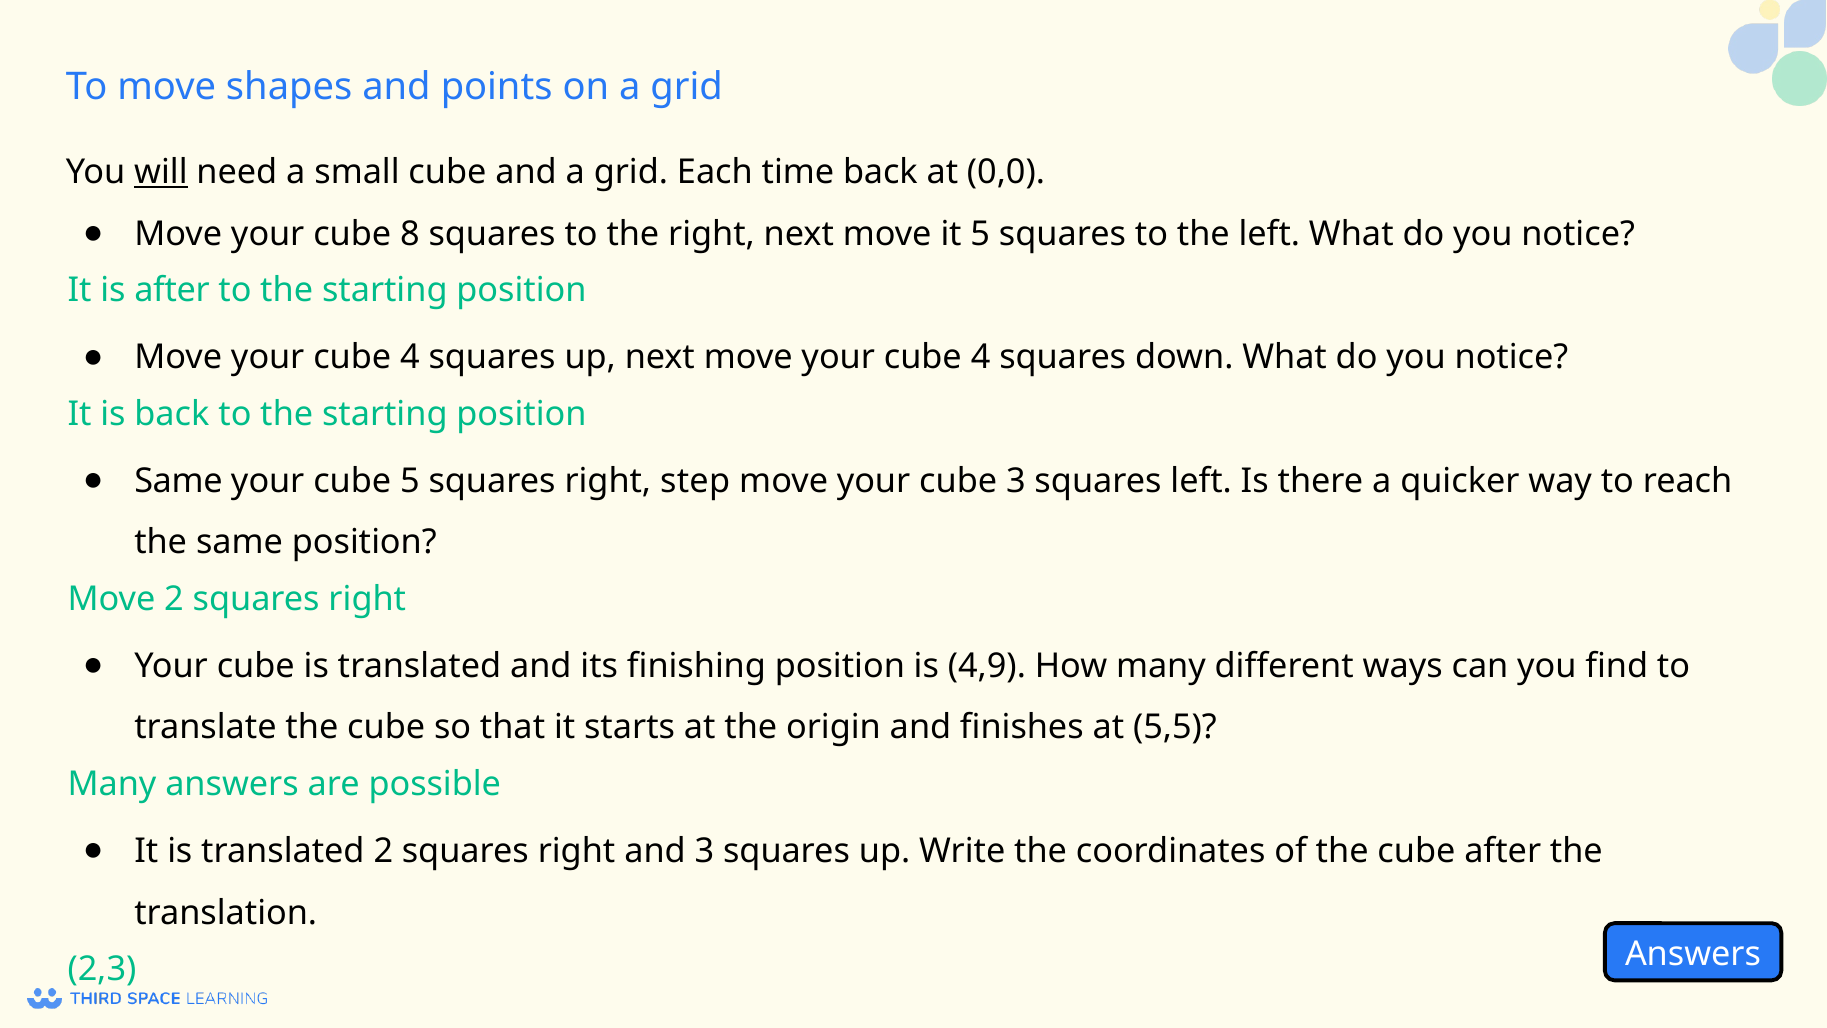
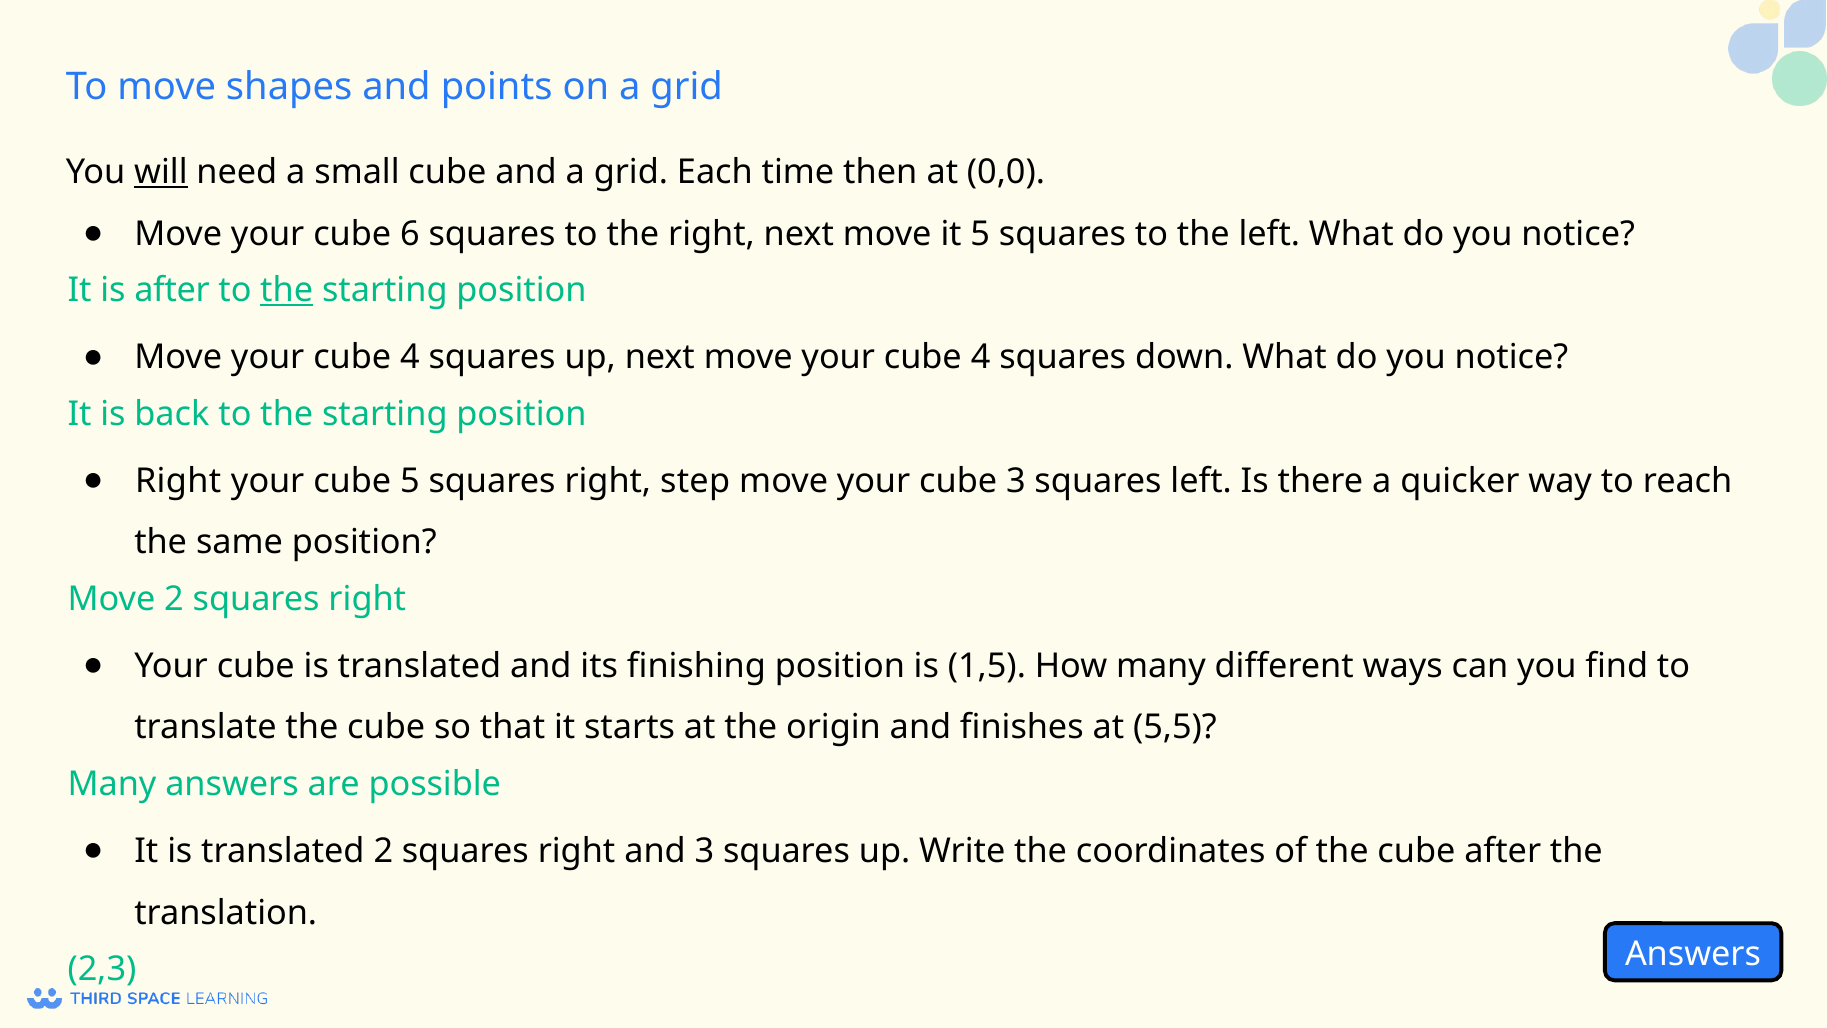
time back: back -> then
8: 8 -> 6
the at (287, 290) underline: none -> present
Same at (178, 481): Same -> Right
4,9: 4,9 -> 1,5
